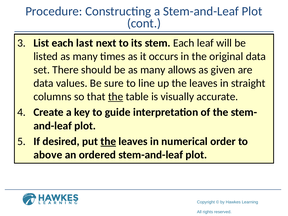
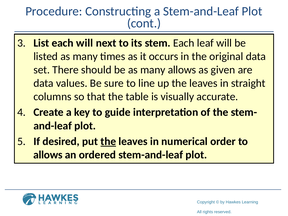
each last: last -> will
the at (116, 97) underline: present -> none
above at (48, 155): above -> allows
